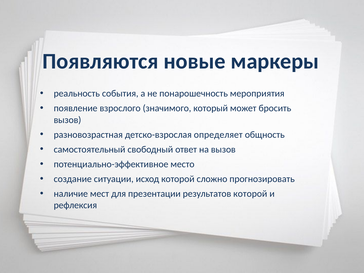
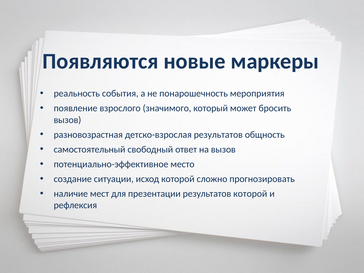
детско-взрослая определяет: определяет -> результатов
